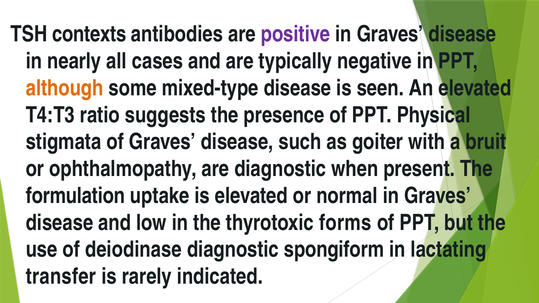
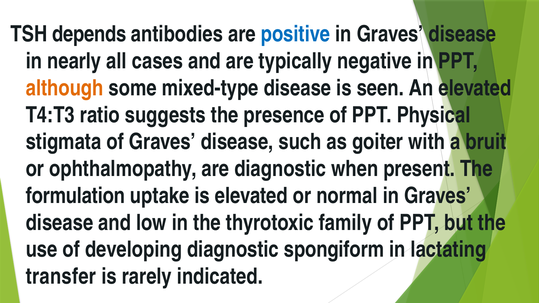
contexts: contexts -> depends
positive colour: purple -> blue
forms: forms -> family
deiodinase: deiodinase -> developing
